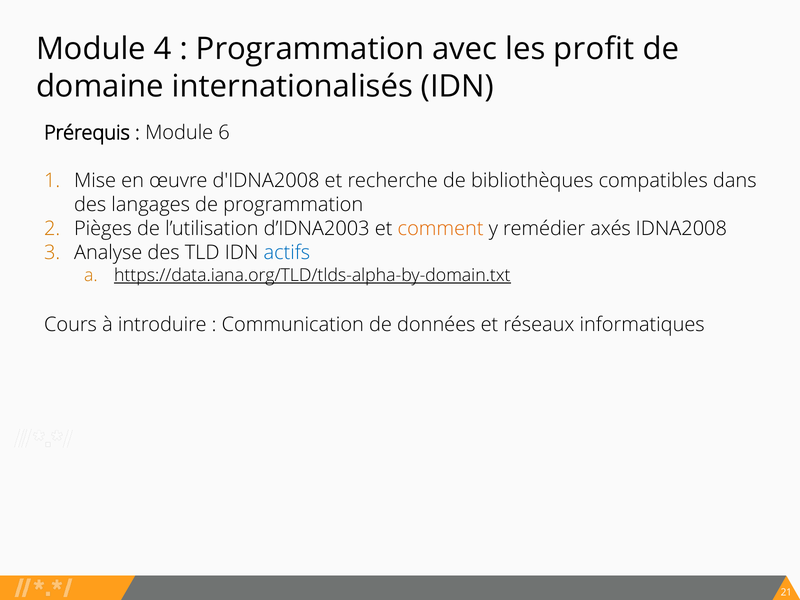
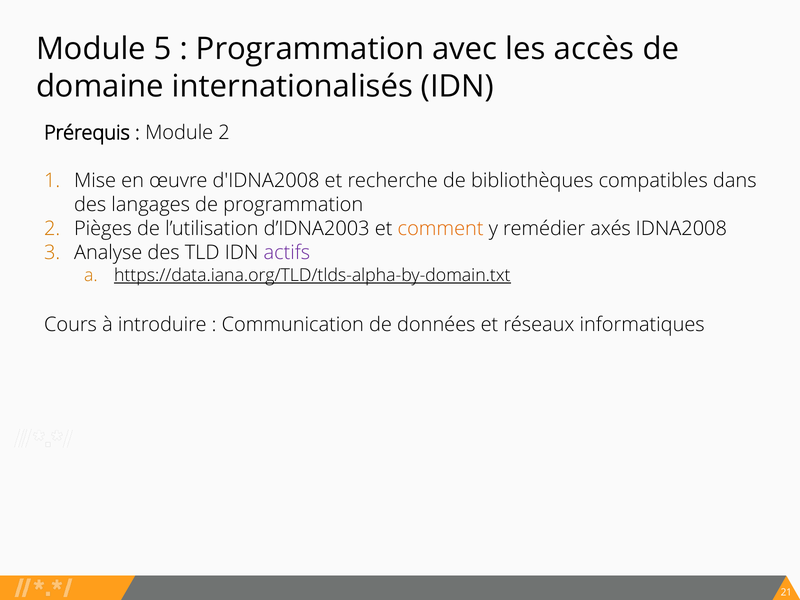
4: 4 -> 5
profit: profit -> accès
Module 6: 6 -> 2
actifs colour: blue -> purple
